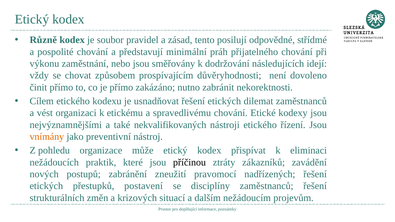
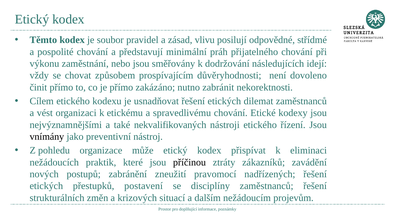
Různě: Různě -> Těmto
tento: tento -> vlivu
vnímány colour: orange -> black
